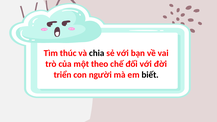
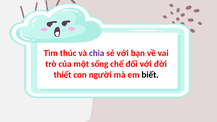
chia colour: black -> purple
theo: theo -> sống
triển: triển -> thiết
